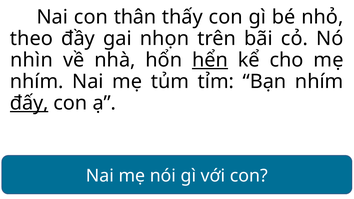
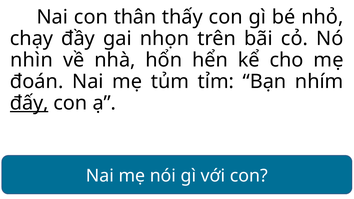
theo at (31, 39): theo -> chạy
hển underline: present -> none
nhím at (37, 82): nhím -> đoán
